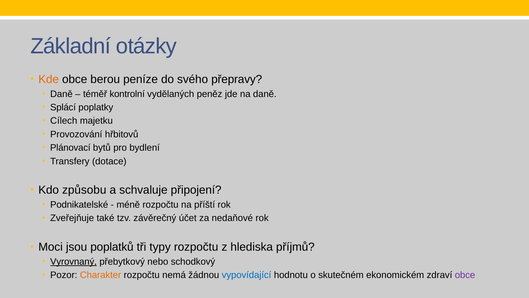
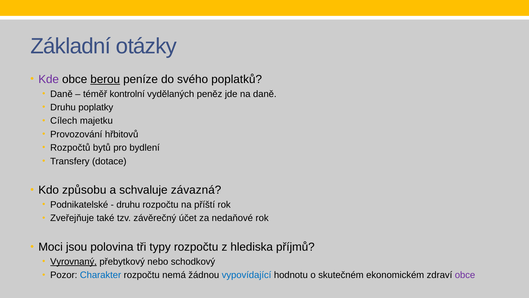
Kde colour: orange -> purple
berou underline: none -> present
přepravy: přepravy -> poplatků
Splácí at (63, 107): Splácí -> Druhu
Plánovací: Plánovací -> Rozpočtů
připojení: připojení -> závazná
méně at (128, 204): méně -> druhu
poplatků: poplatků -> polovina
Charakter colour: orange -> blue
